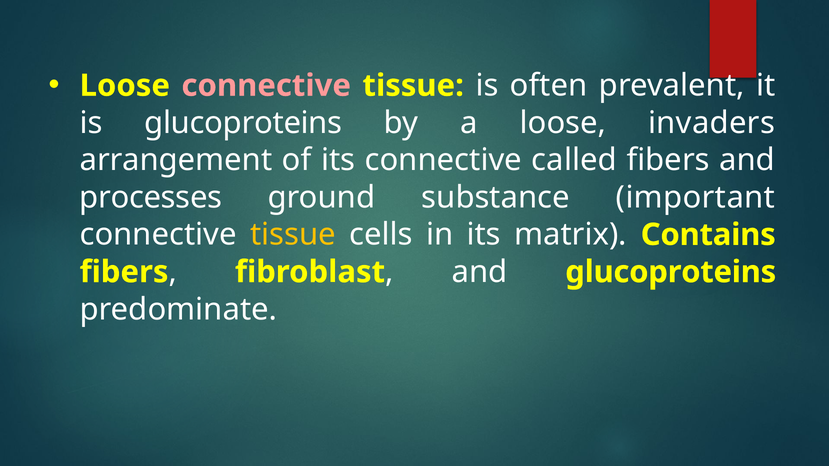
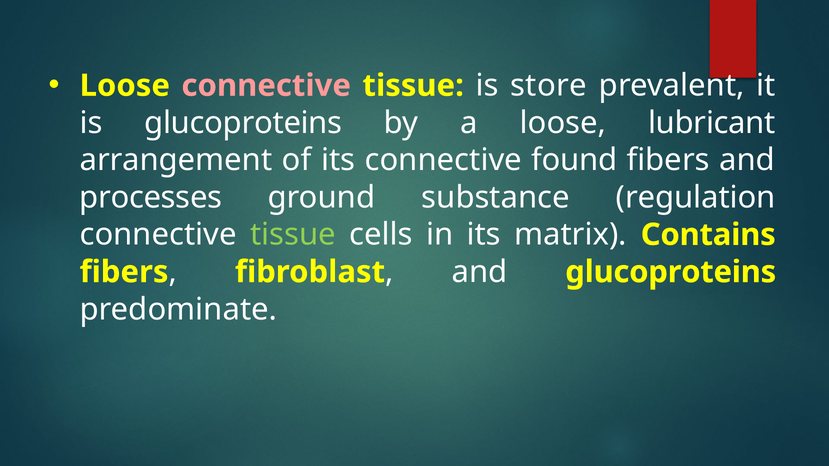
often: often -> store
invaders: invaders -> lubricant
called: called -> found
important: important -> regulation
tissue at (293, 235) colour: yellow -> light green
